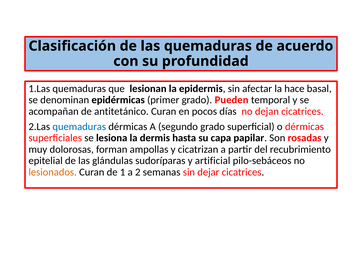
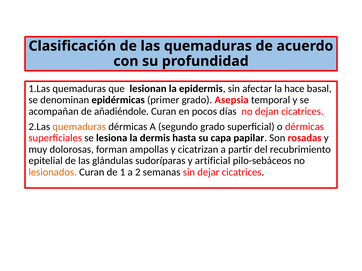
Pueden: Pueden -> Asepsia
antitetánico: antitetánico -> añadiéndole
quemaduras at (79, 127) colour: blue -> orange
